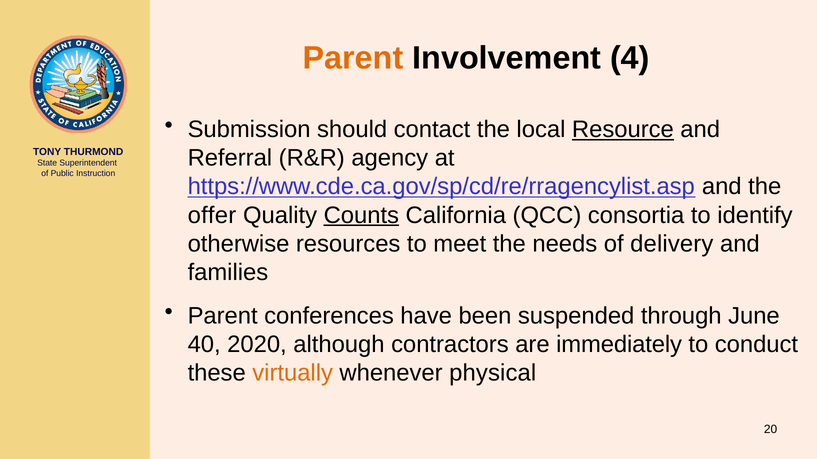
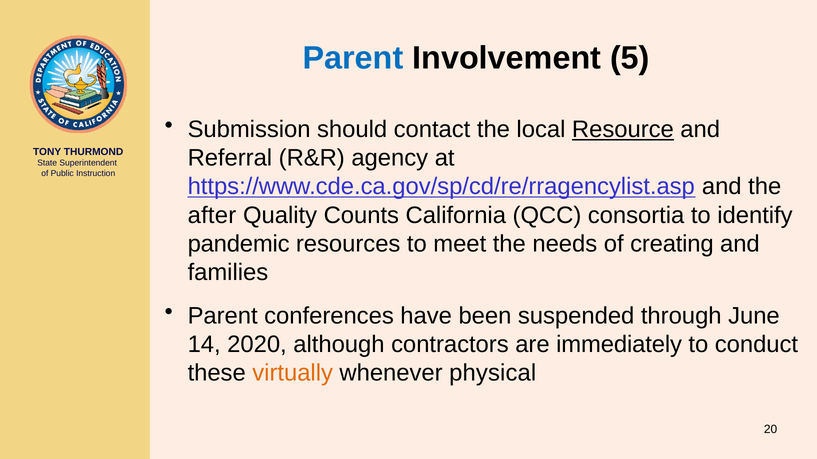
Parent at (353, 58) colour: orange -> blue
4: 4 -> 5
offer: offer -> after
Counts underline: present -> none
otherwise: otherwise -> pandemic
delivery: delivery -> creating
40: 40 -> 14
